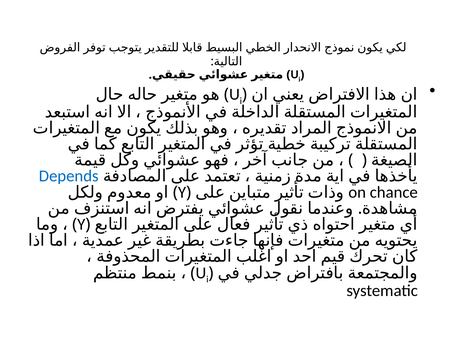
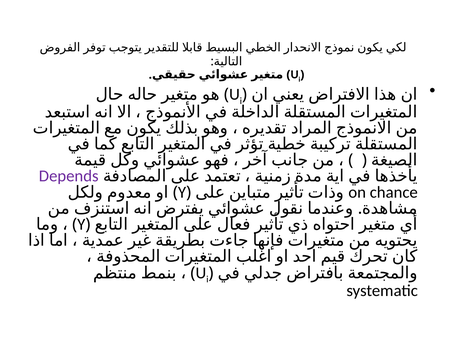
Depends colour: blue -> purple
